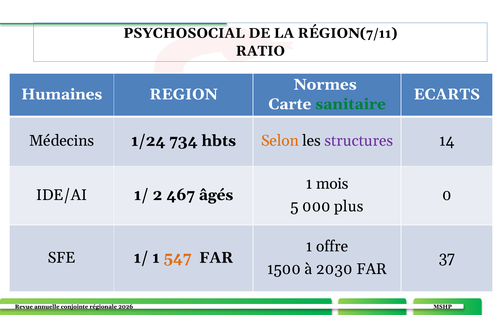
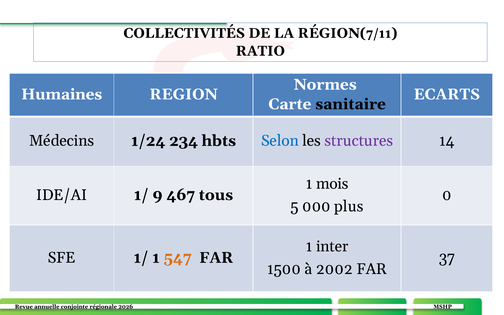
PSYCHOSOCIAL: PSYCHOSOCIAL -> COLLECTIVITÉS
sanitaire colour: green -> black
734: 734 -> 234
Selon colour: orange -> blue
2: 2 -> 9
âgés: âgés -> tous
offre: offre -> inter
2030: 2030 -> 2002
